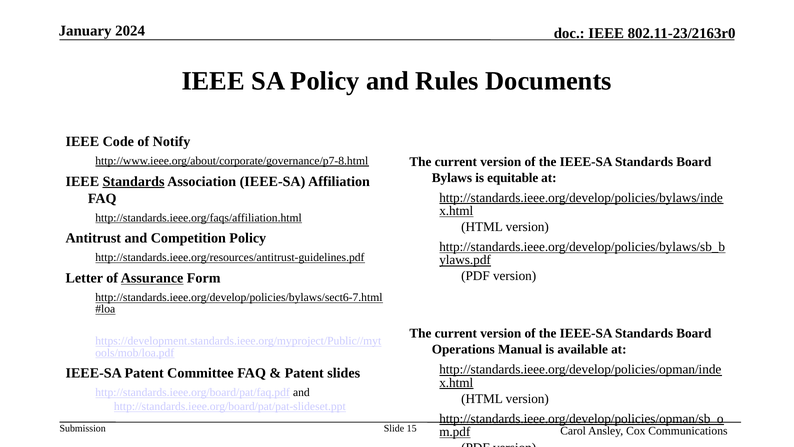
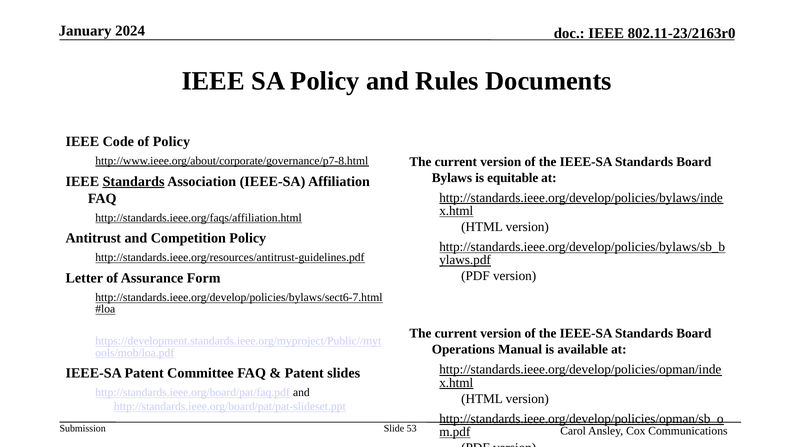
of Notify: Notify -> Policy
Assurance underline: present -> none
15: 15 -> 53
